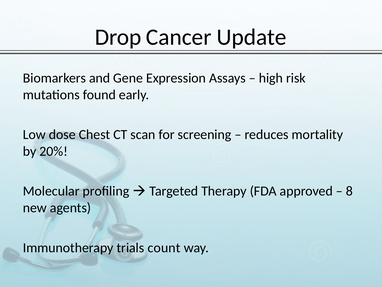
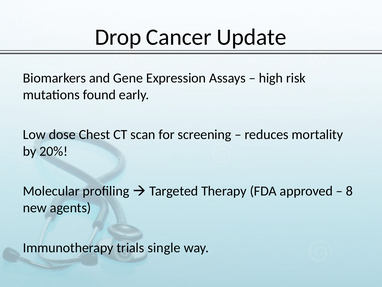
count: count -> single
